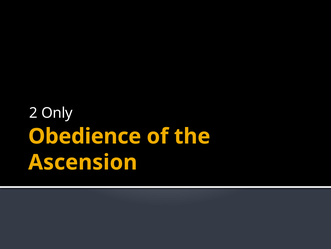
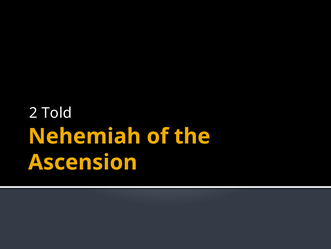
Only: Only -> Told
Obedience: Obedience -> Nehemiah
